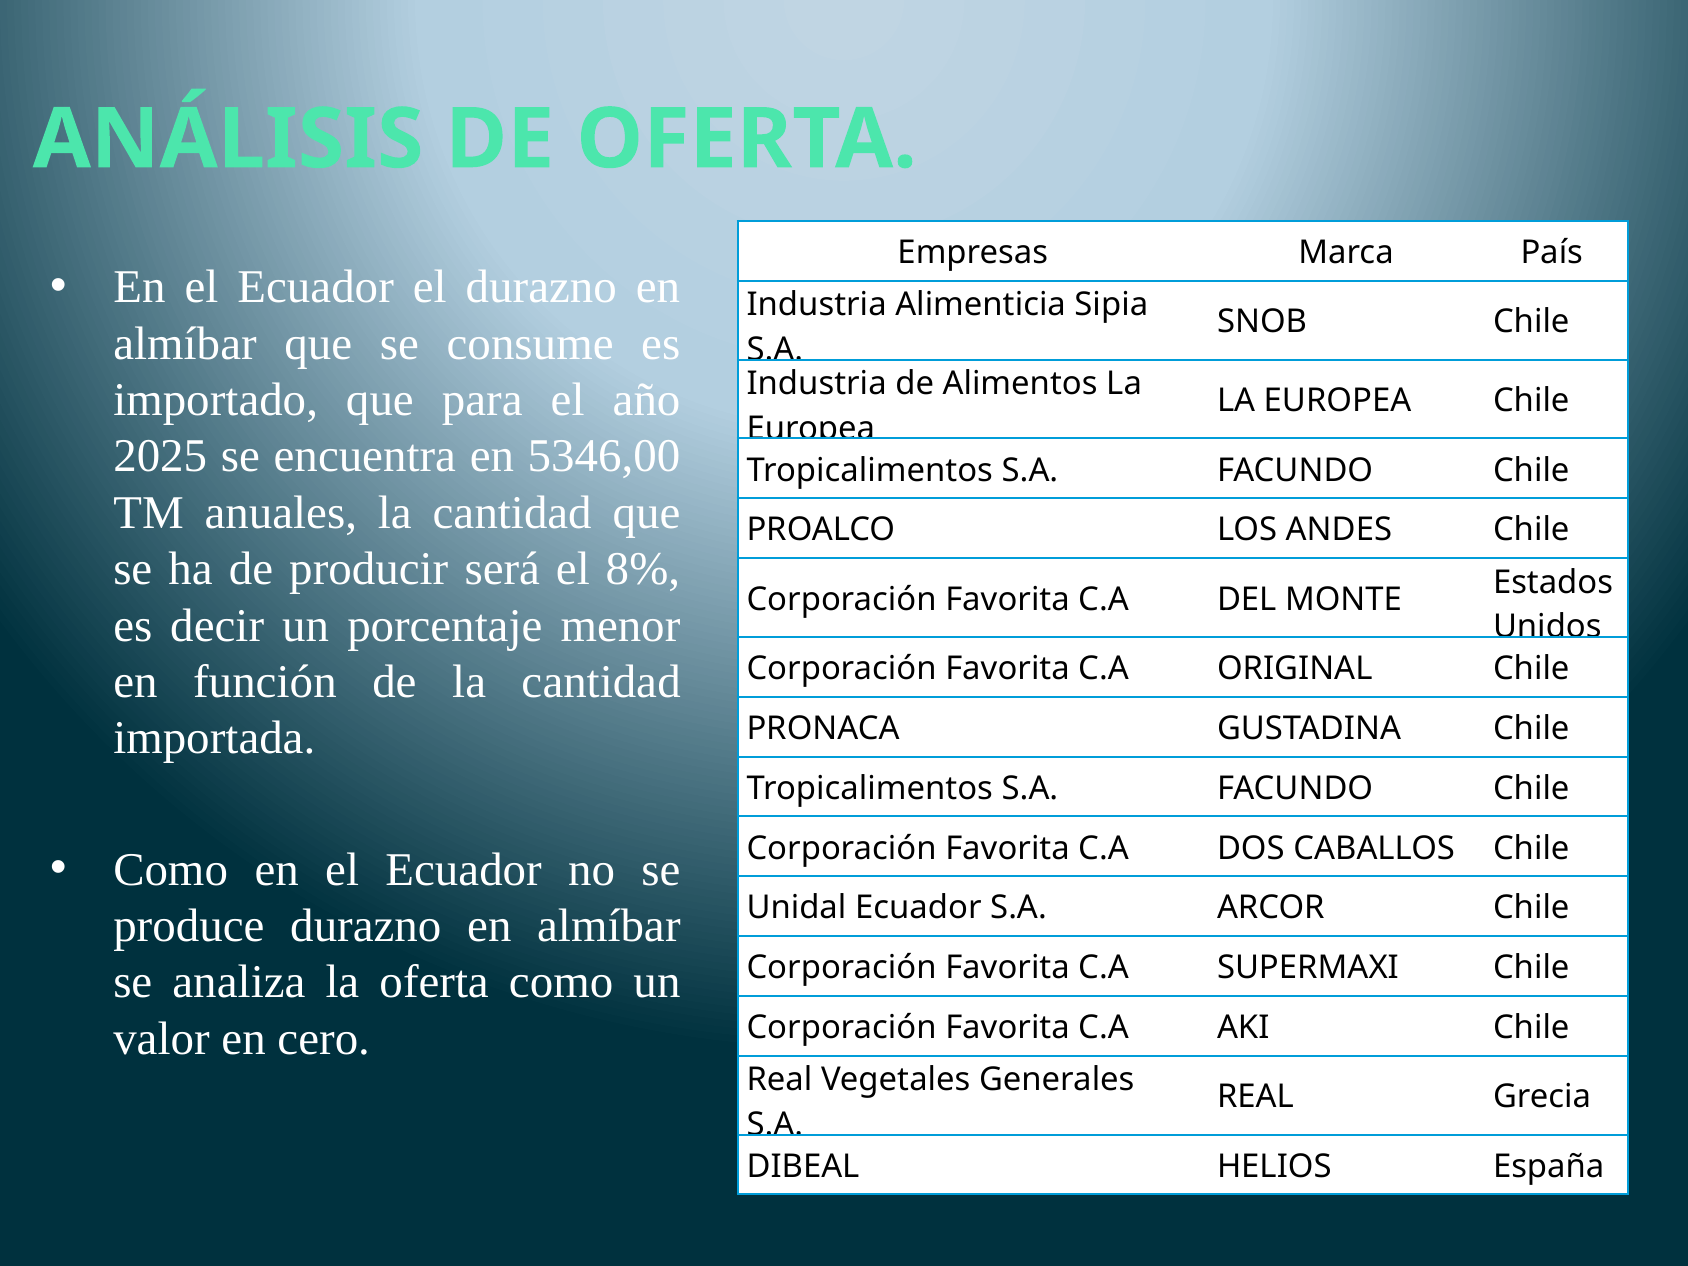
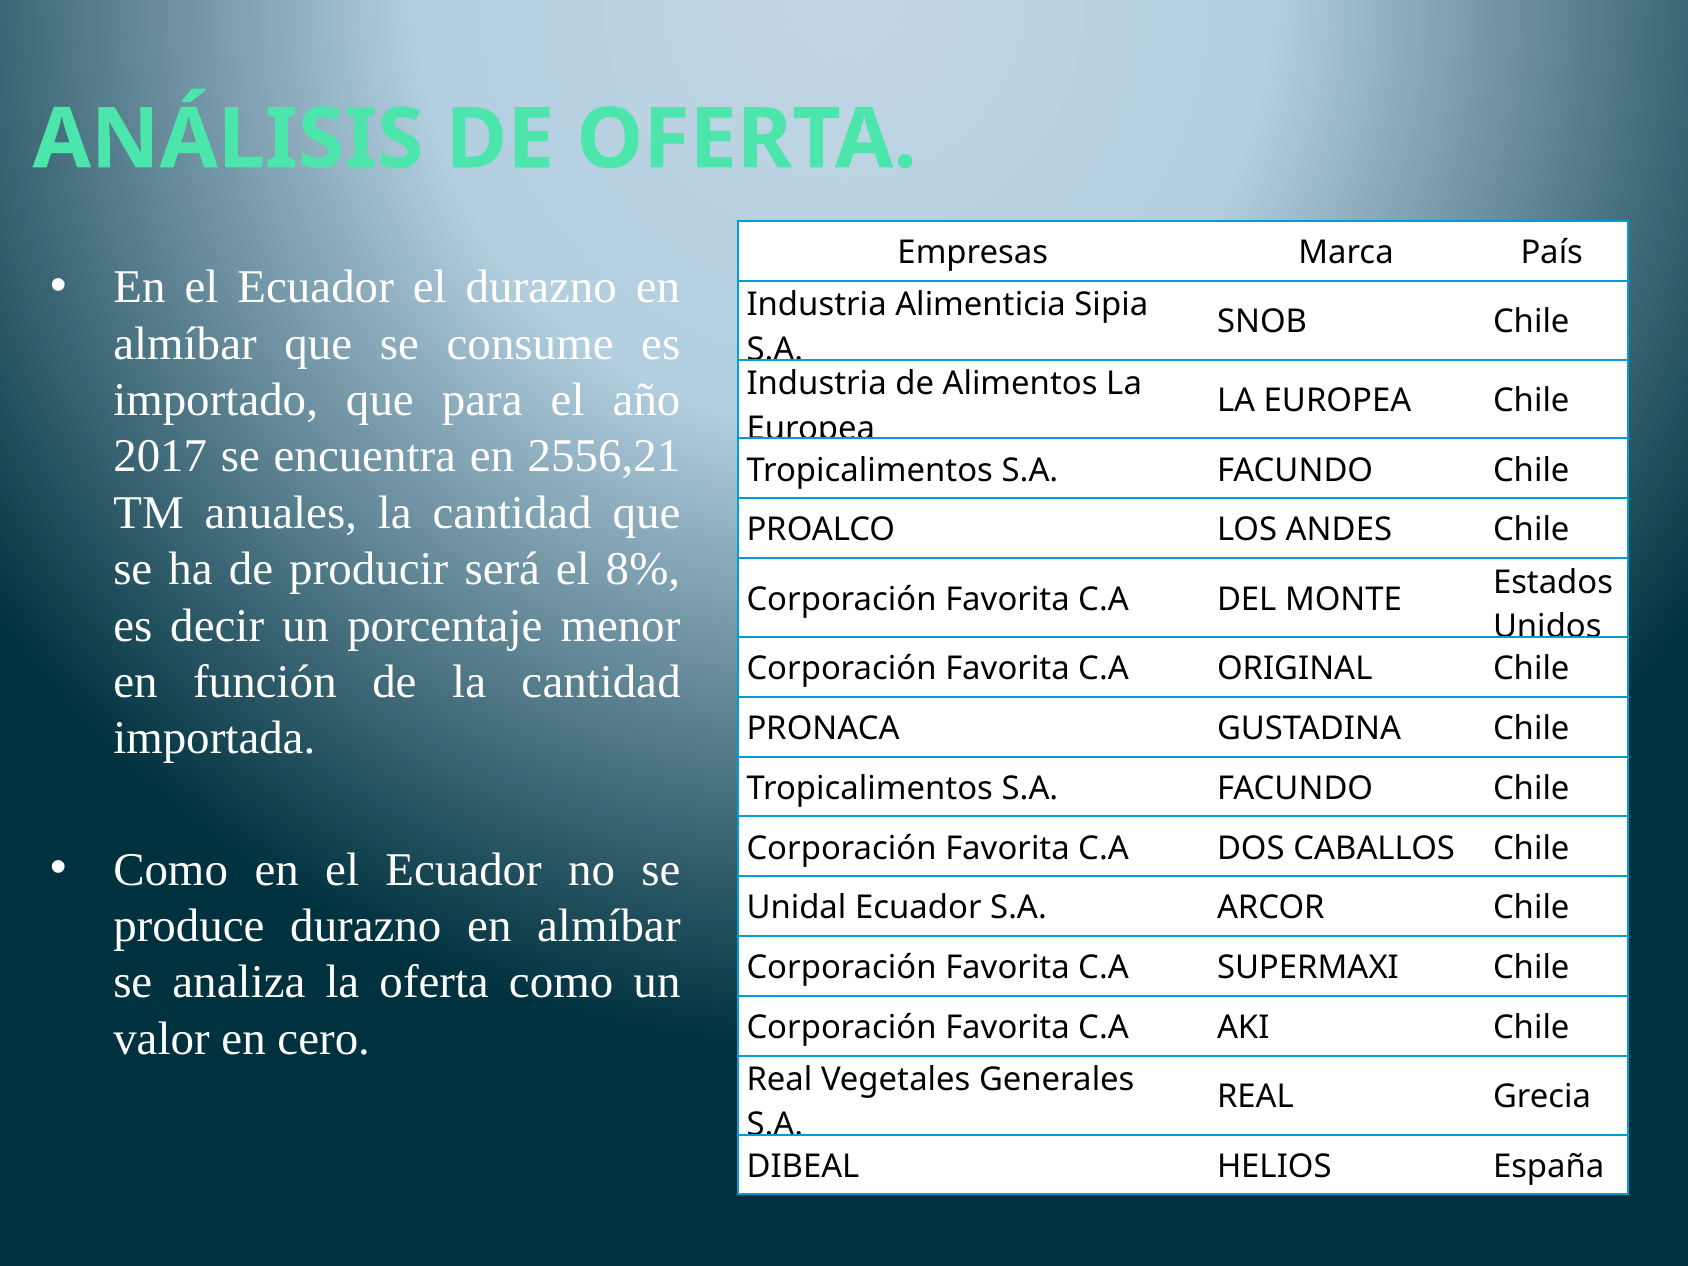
2025: 2025 -> 2017
5346,00: 5346,00 -> 2556,21
